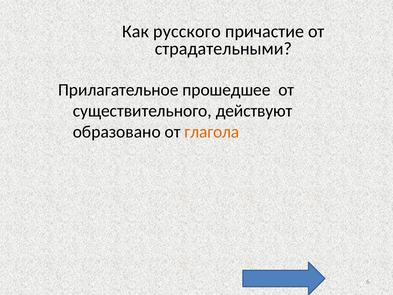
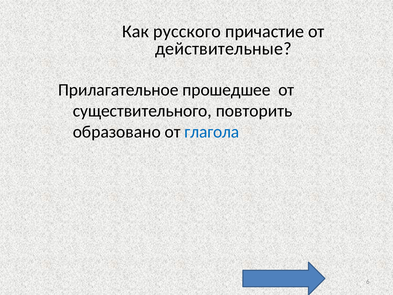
страдательными: страдательными -> действительные
действуют: действуют -> повторить
глагола colour: orange -> blue
